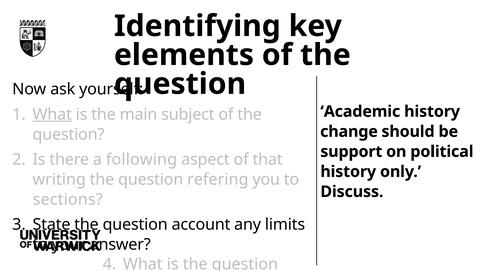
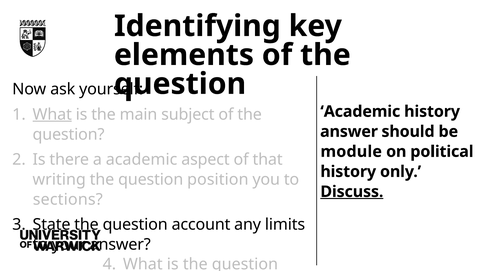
change at (349, 132): change -> answer
support: support -> module
a following: following -> academic
refering: refering -> position
Discuss underline: none -> present
